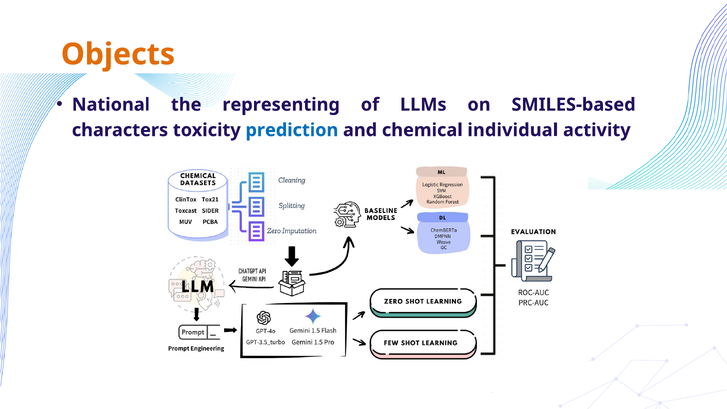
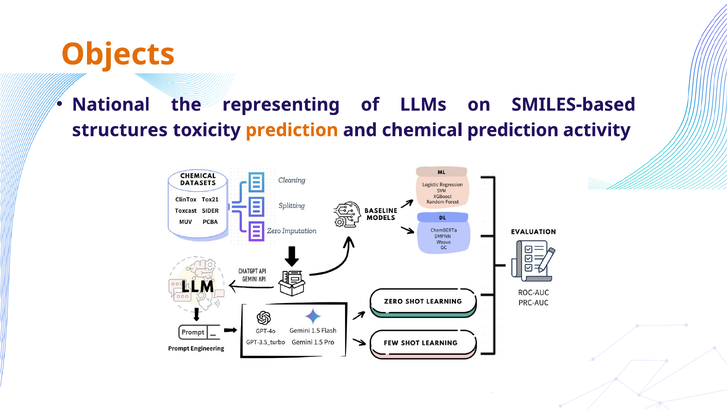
characters: characters -> structures
prediction at (292, 130) colour: blue -> orange
chemical individual: individual -> prediction
